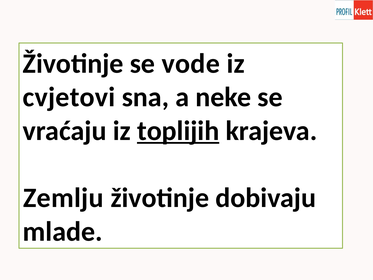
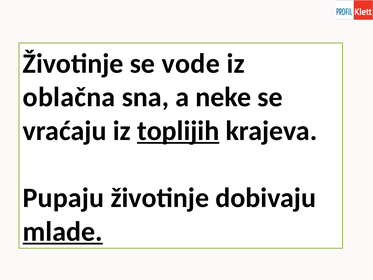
cvjetovi: cvjetovi -> oblačna
Zemlju: Zemlju -> Pupaju
mlade underline: none -> present
